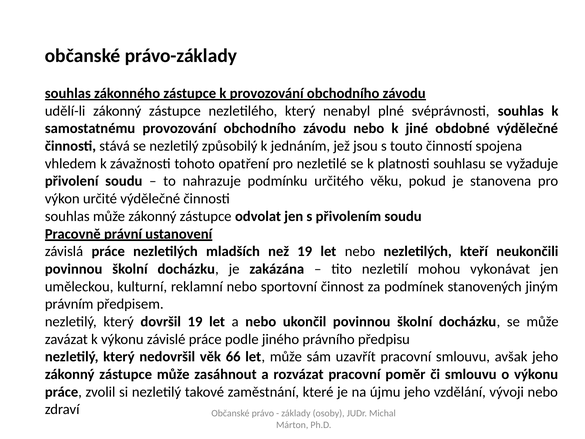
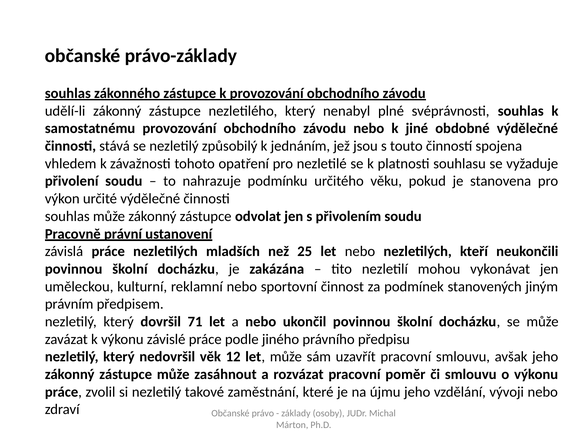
než 19: 19 -> 25
dovršil 19: 19 -> 71
66: 66 -> 12
